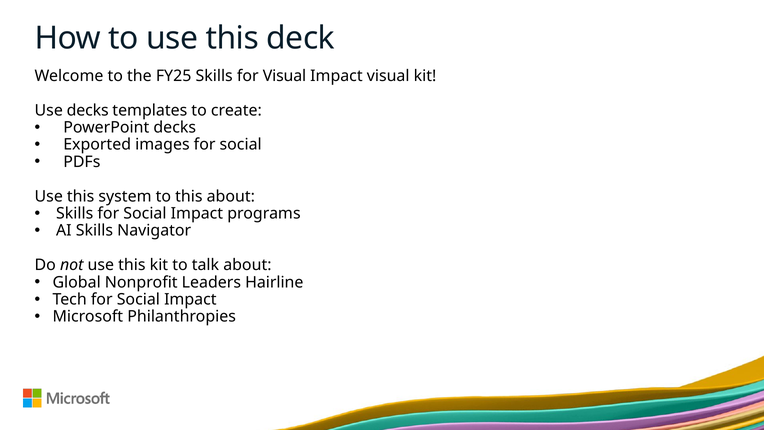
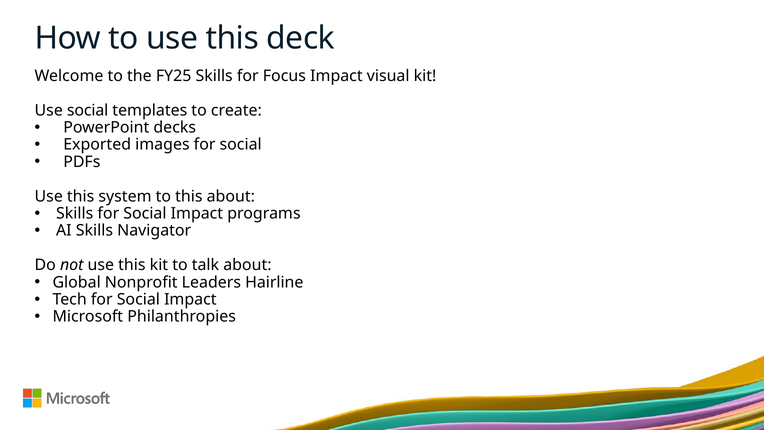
for Visual: Visual -> Focus
Use decks: decks -> social
